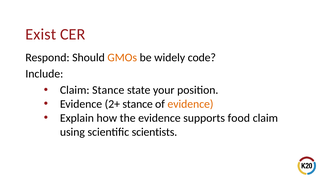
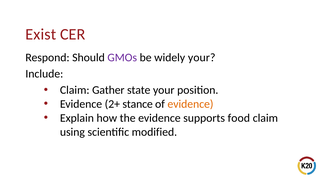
GMOs colour: orange -> purple
widely code: code -> your
Claim Stance: Stance -> Gather
scientists: scientists -> modified
